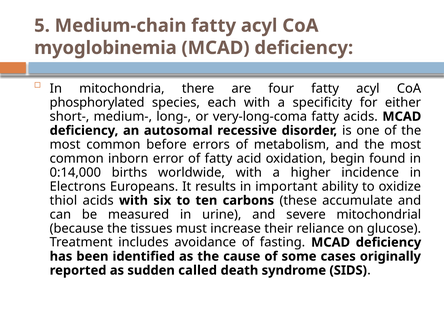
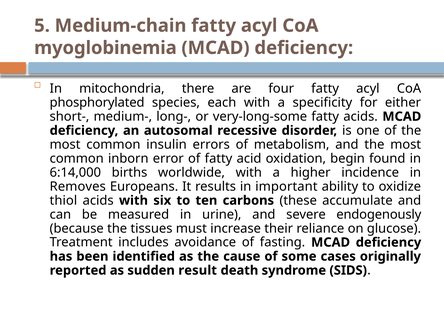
very-long-coma: very-long-coma -> very-long-some
before: before -> insulin
0:14,000: 0:14,000 -> 6:14,000
Electrons: Electrons -> Removes
mitochondrial: mitochondrial -> endogenously
called: called -> result
